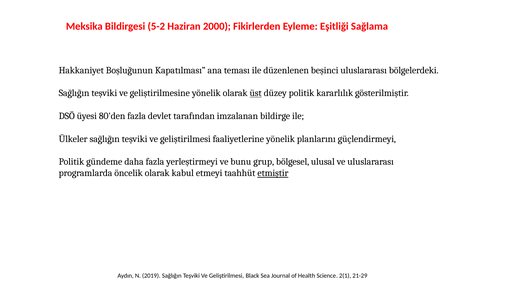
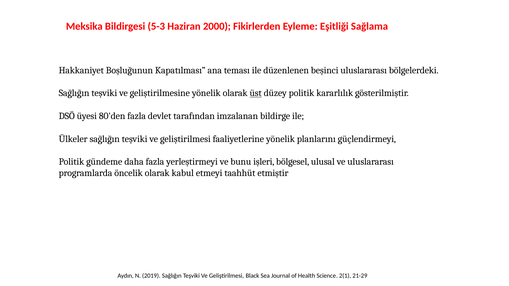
5-2: 5-2 -> 5-3
grup: grup -> işleri
etmiştir underline: present -> none
